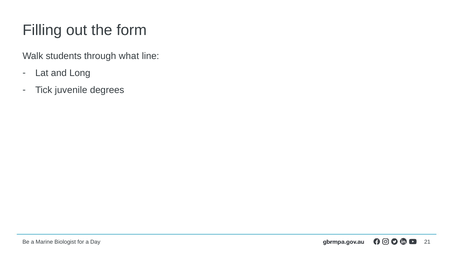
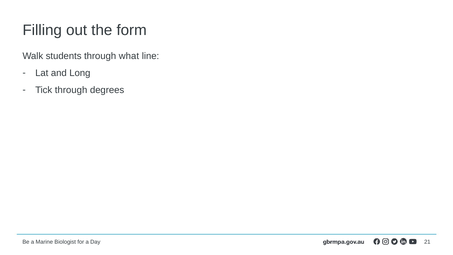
Tick juvenile: juvenile -> through
